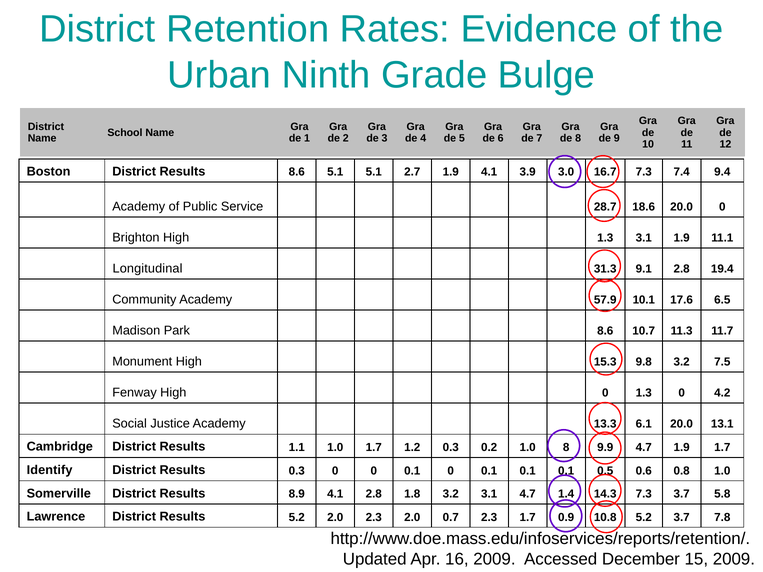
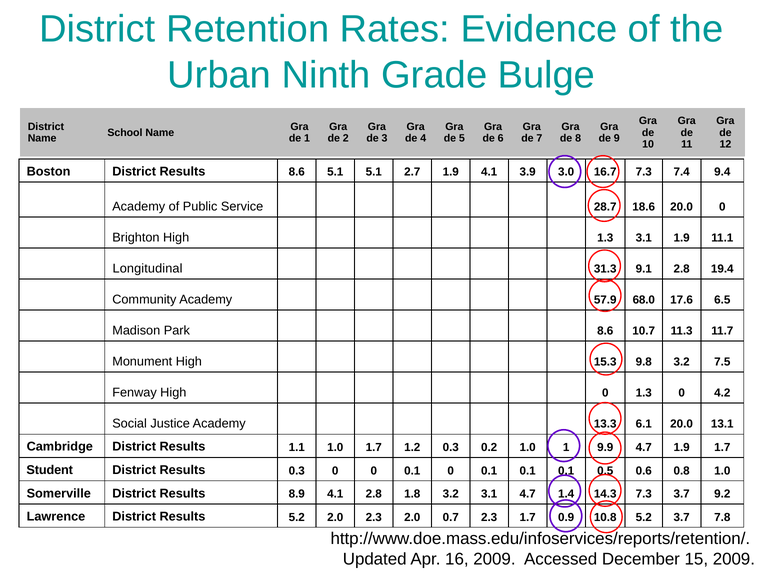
10.1: 10.1 -> 68.0
1.0 8: 8 -> 1
Identify: Identify -> Student
5.8: 5.8 -> 9.2
